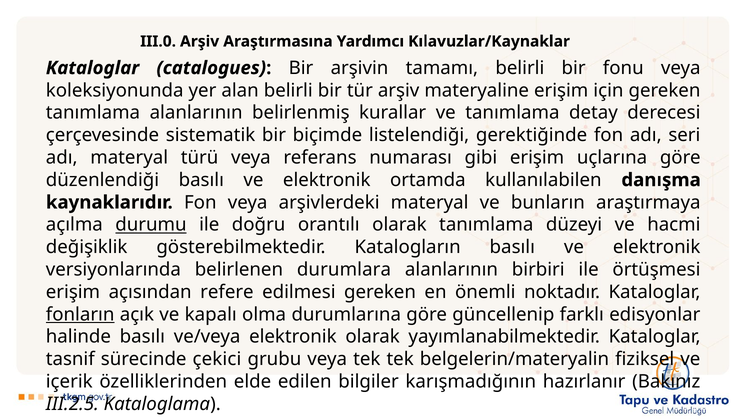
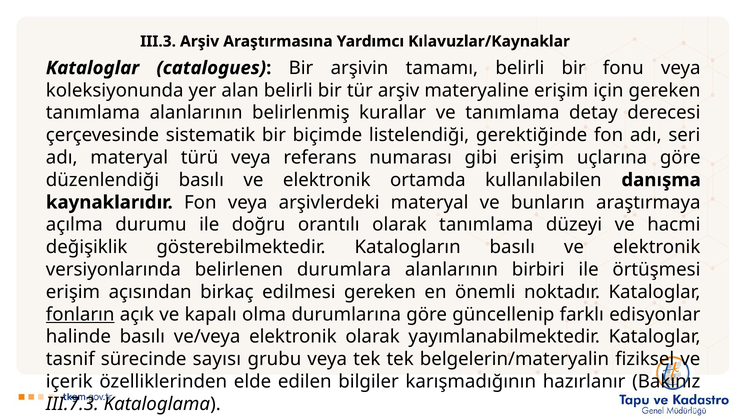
III.0: III.0 -> III.3
durumu underline: present -> none
refere: refere -> birkaç
çekici: çekici -> sayısı
III.2.5: III.2.5 -> III.7.3
